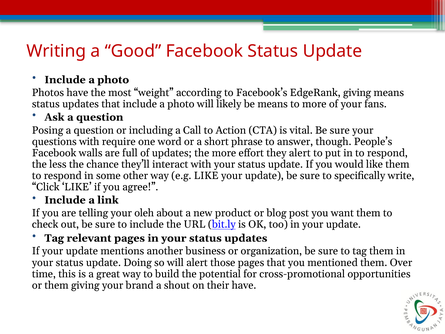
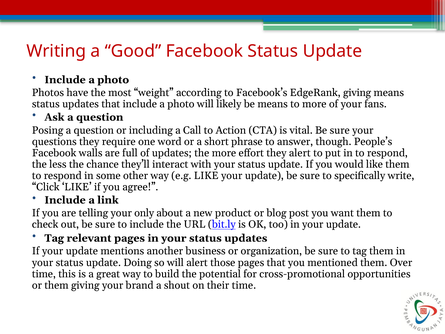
questions with: with -> they
oleh: oleh -> only
their have: have -> time
